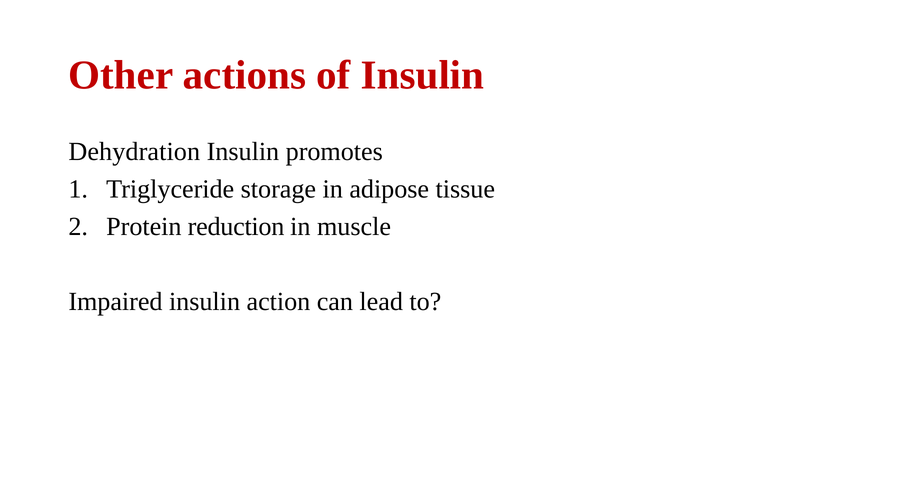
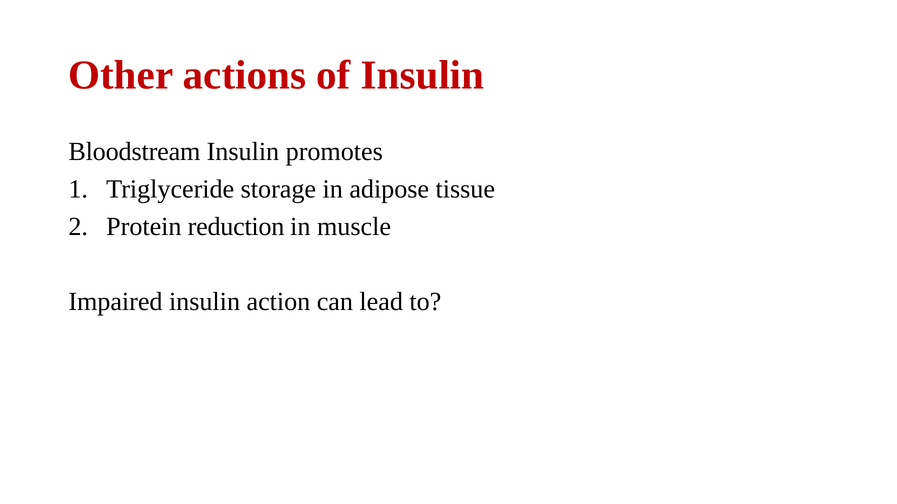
Dehydration: Dehydration -> Bloodstream
